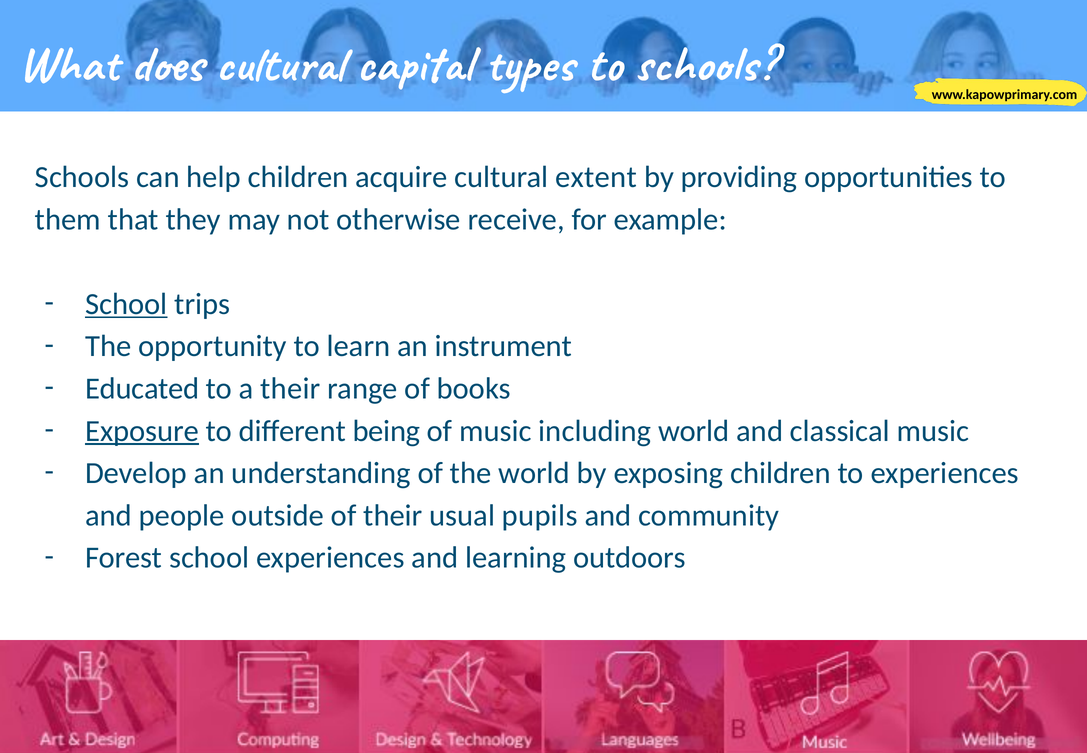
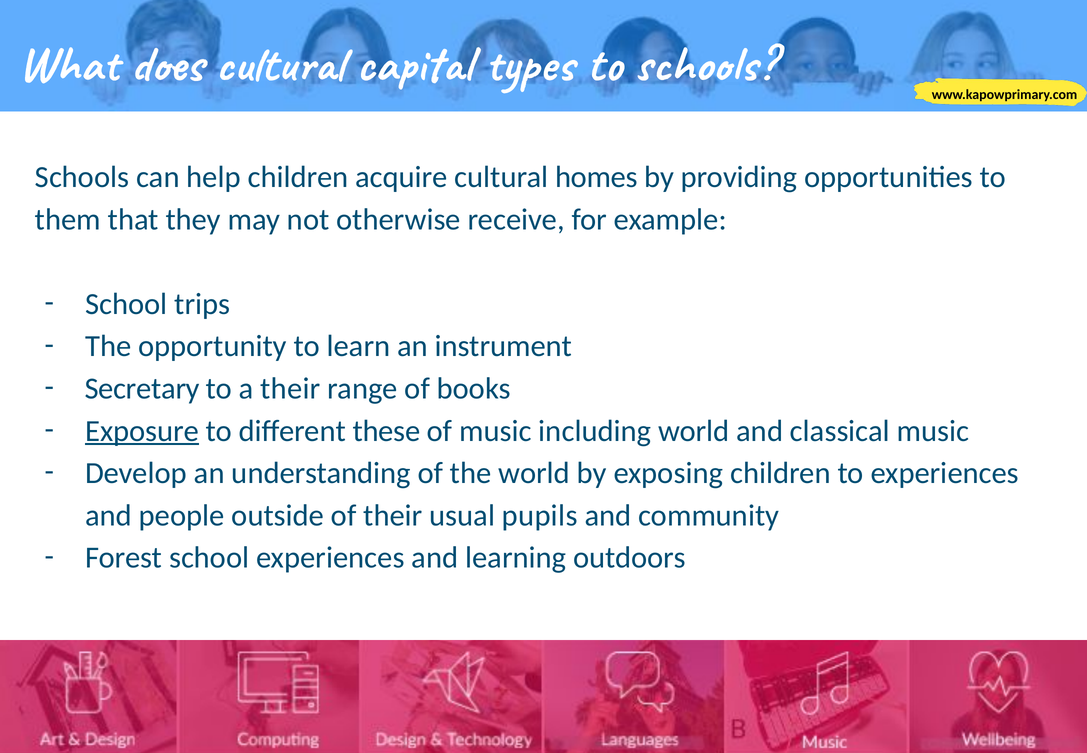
extent: extent -> homes
School at (126, 304) underline: present -> none
Educated: Educated -> Secretary
being: being -> these
